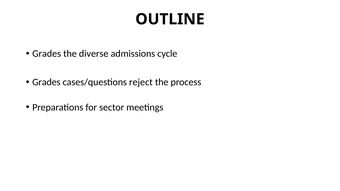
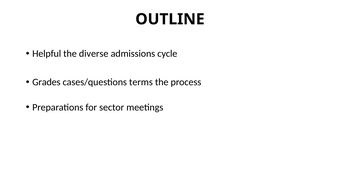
Grades at (47, 54): Grades -> Helpful
reject: reject -> terms
